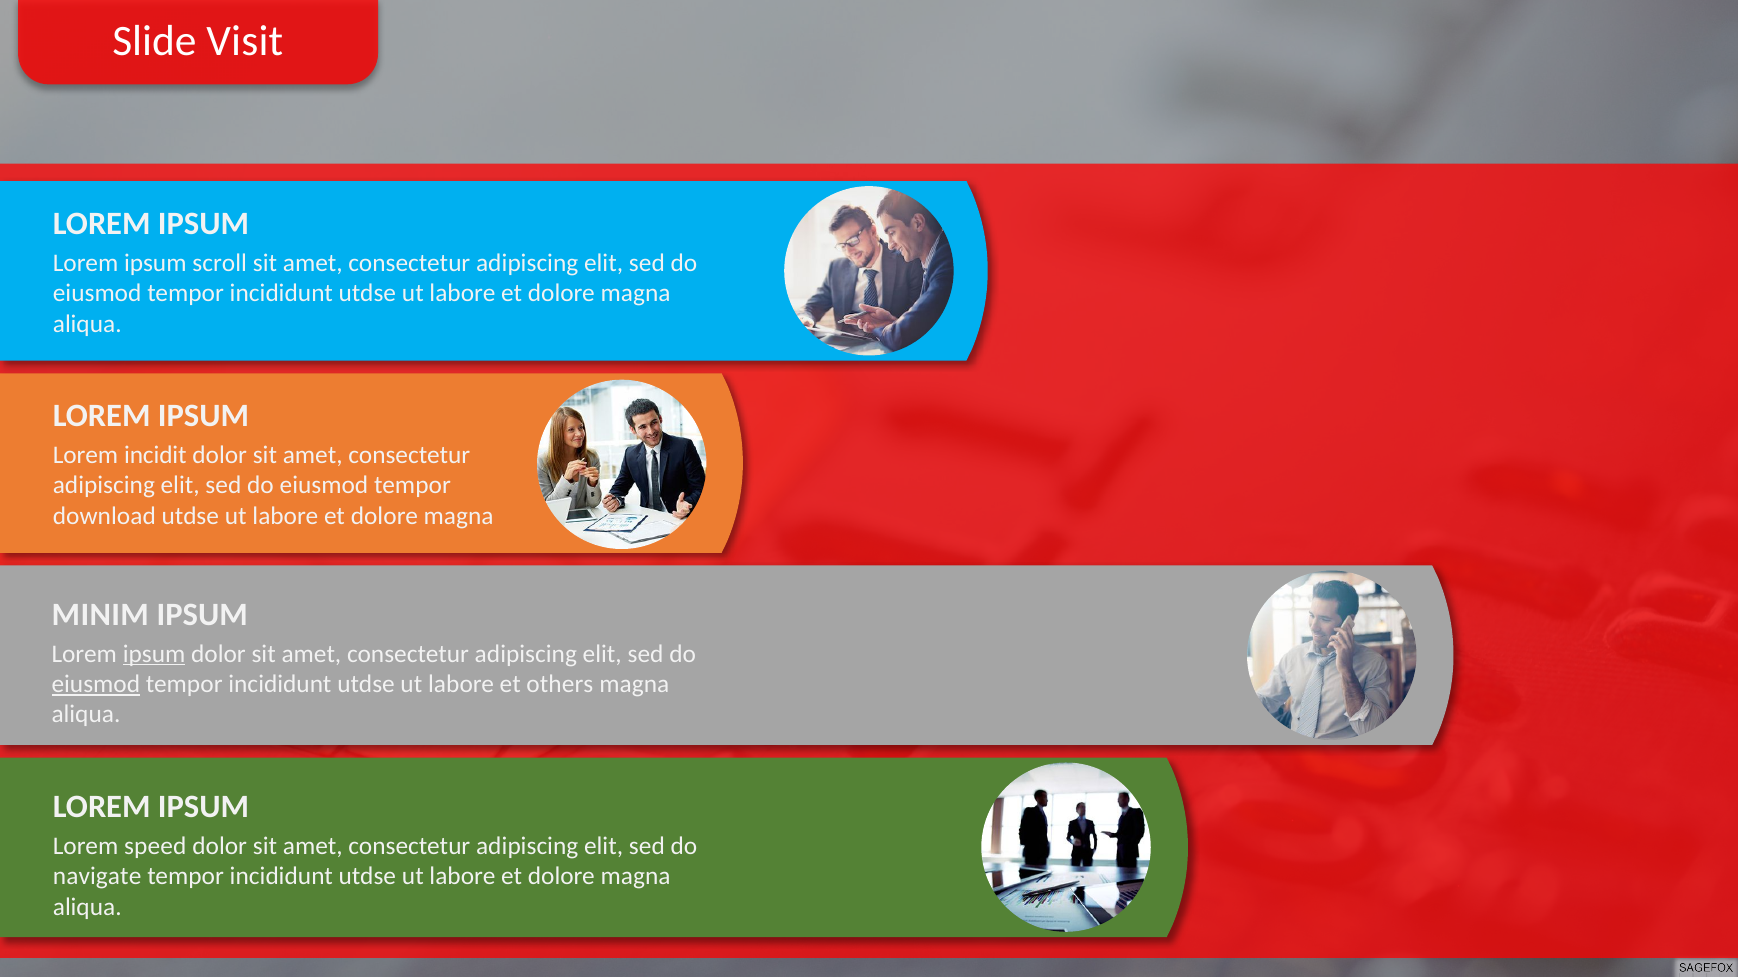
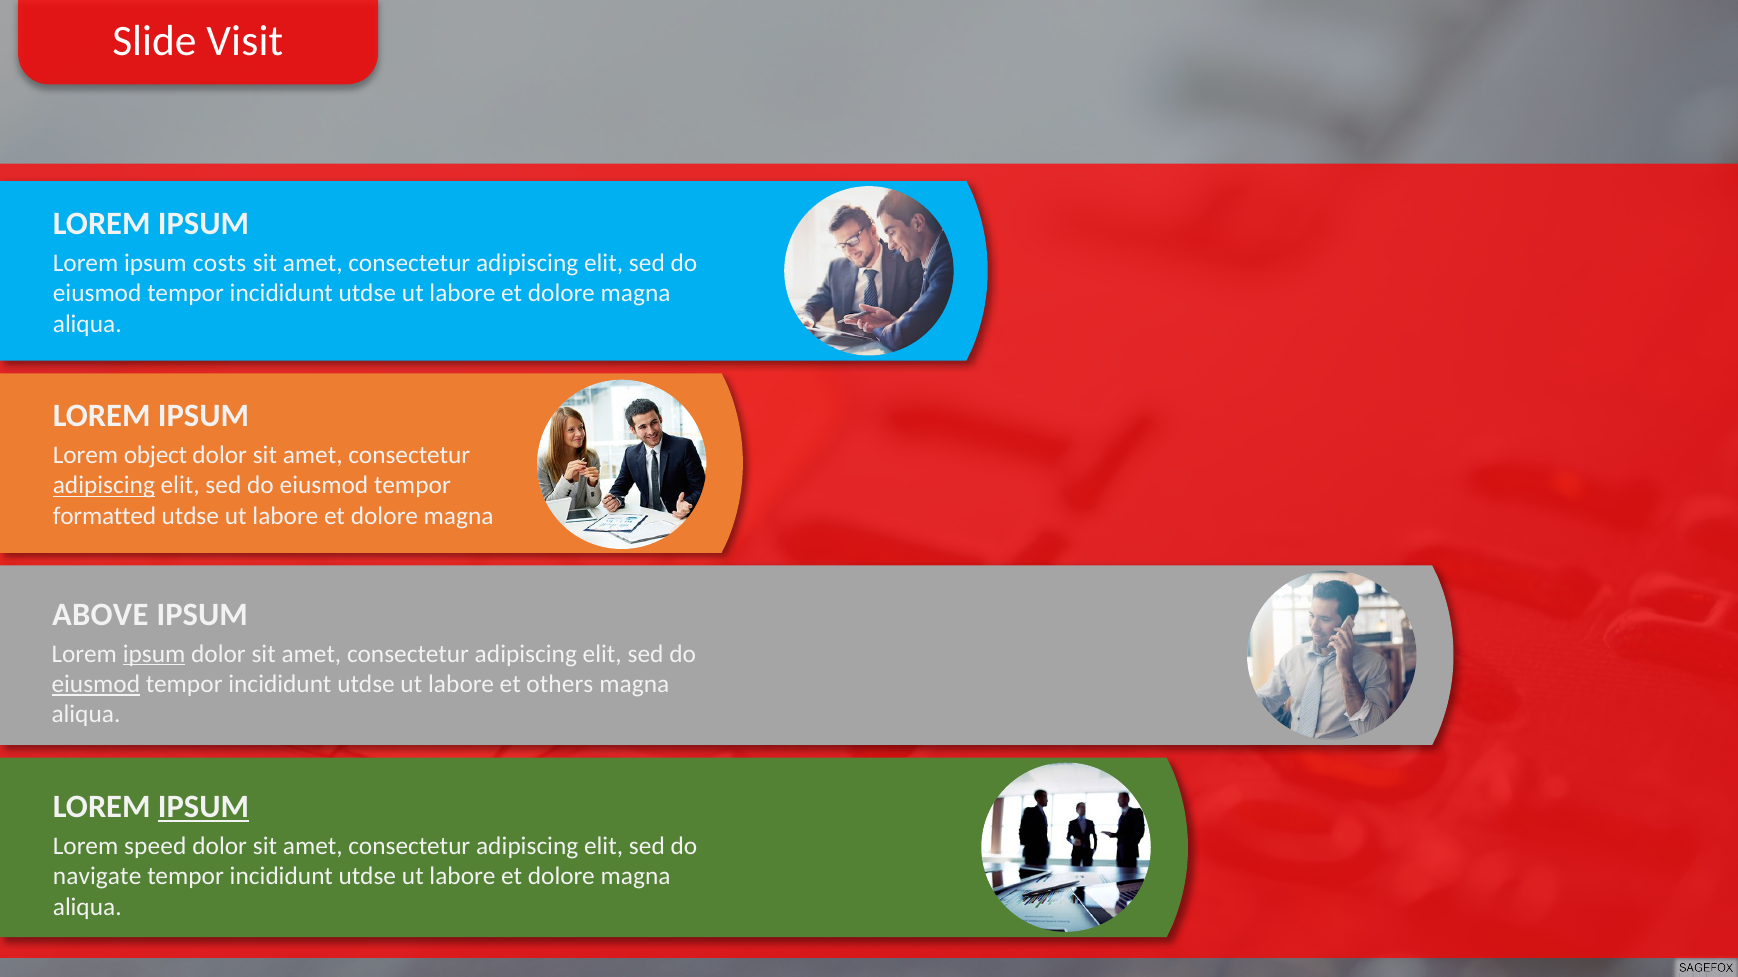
scroll: scroll -> costs
incidit: incidit -> object
adipiscing at (104, 486) underline: none -> present
download: download -> formatted
MINIM: MINIM -> ABOVE
IPSUM at (204, 807) underline: none -> present
